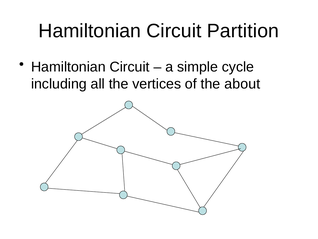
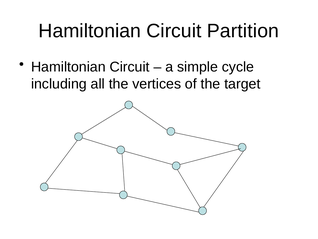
about: about -> target
